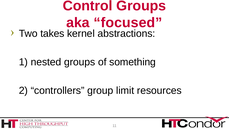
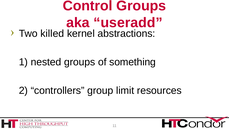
focused: focused -> useradd
takes: takes -> killed
